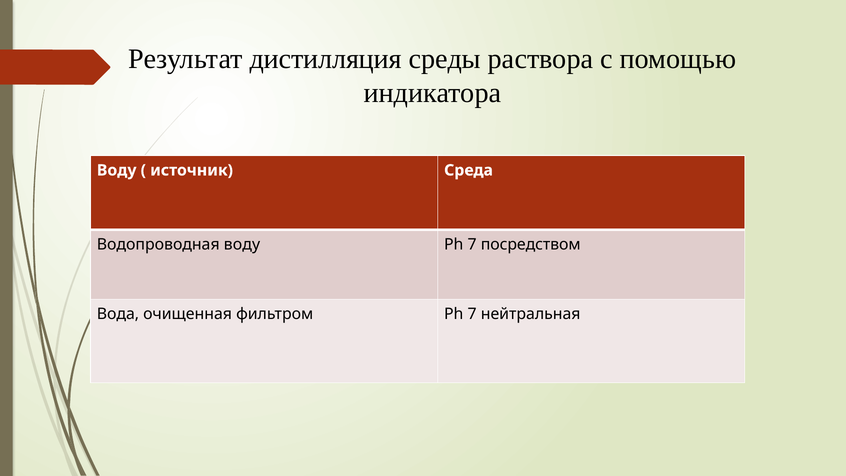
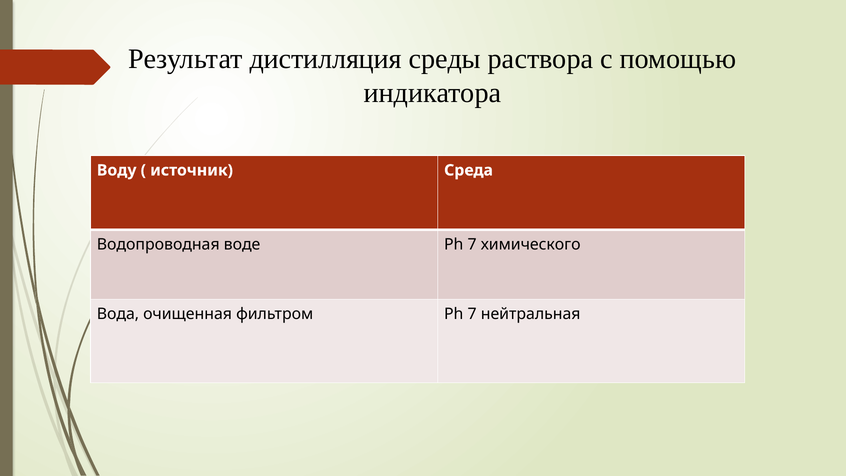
Водопроводная воду: воду -> воде
посредством: посредством -> химического
